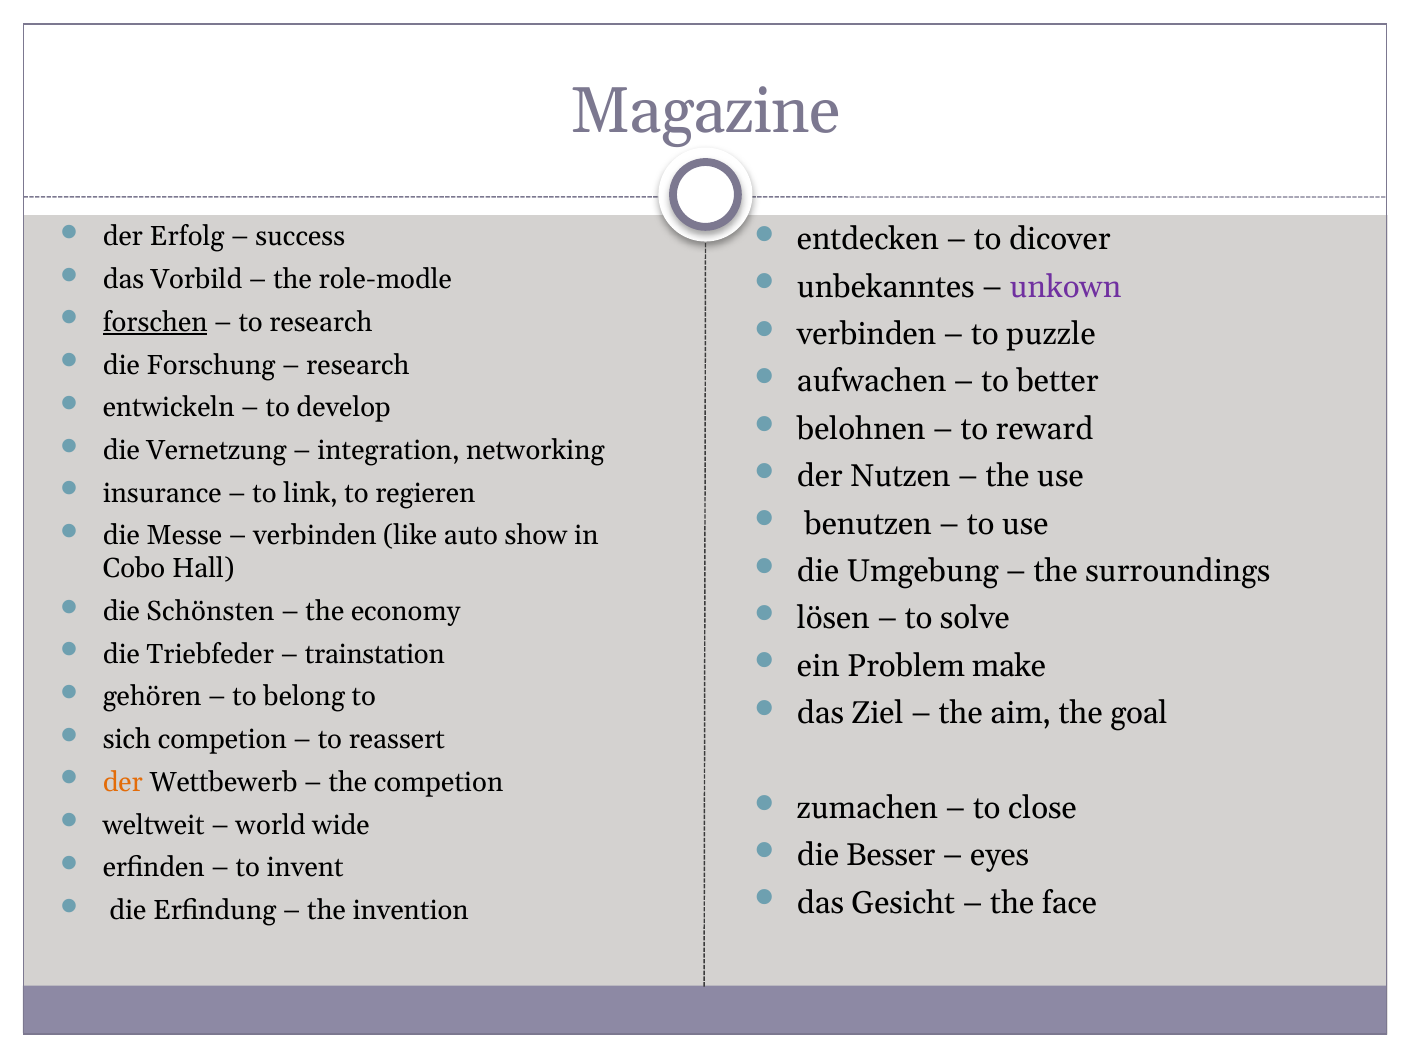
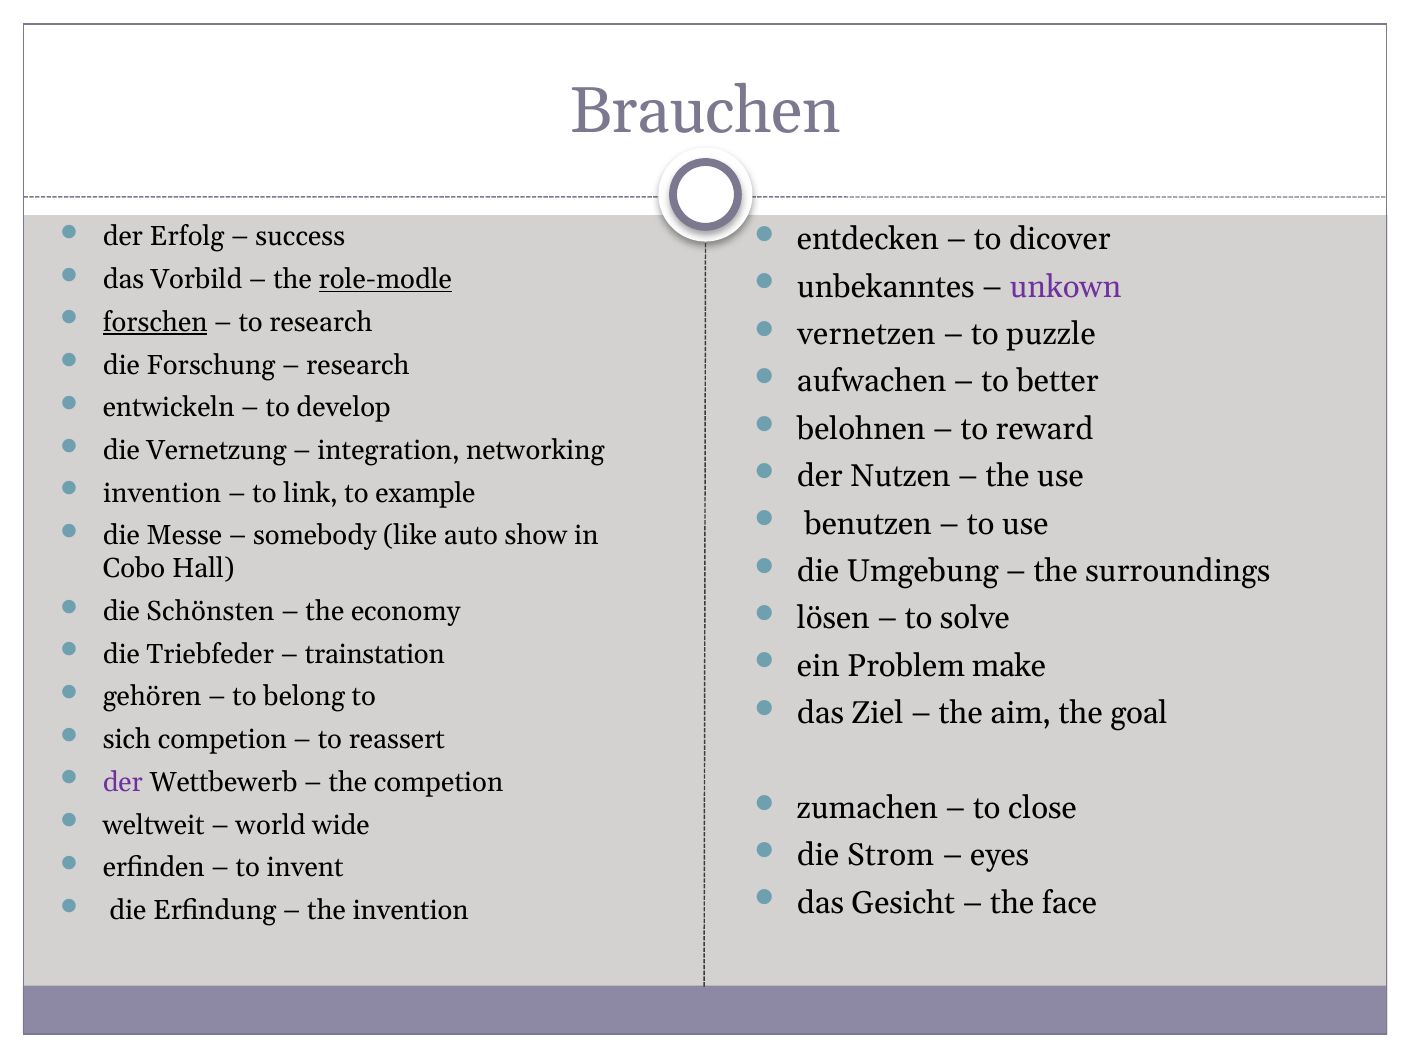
Magazine: Magazine -> Brauchen
role-modle underline: none -> present
verbinden at (867, 334): verbinden -> vernetzen
insurance at (162, 493): insurance -> invention
regieren: regieren -> example
verbinden at (315, 536): verbinden -> somebody
der at (123, 783) colour: orange -> purple
Besser: Besser -> Strom
